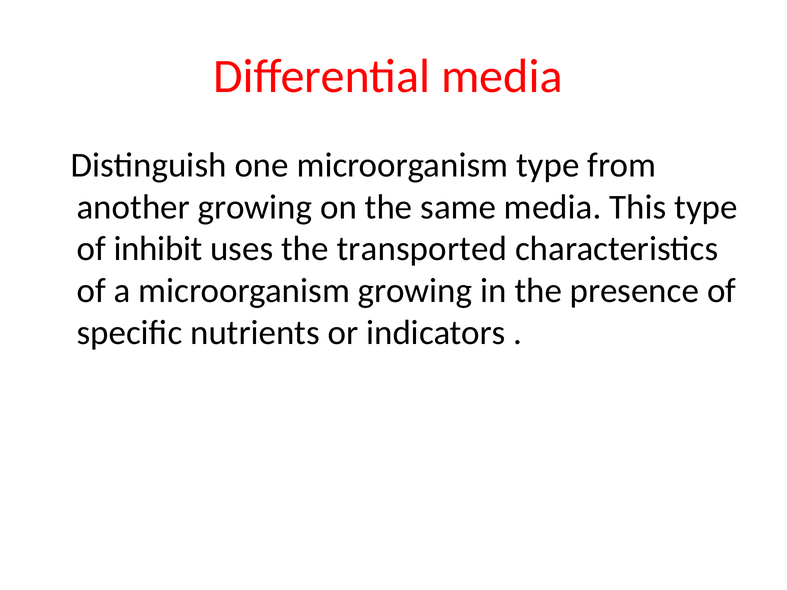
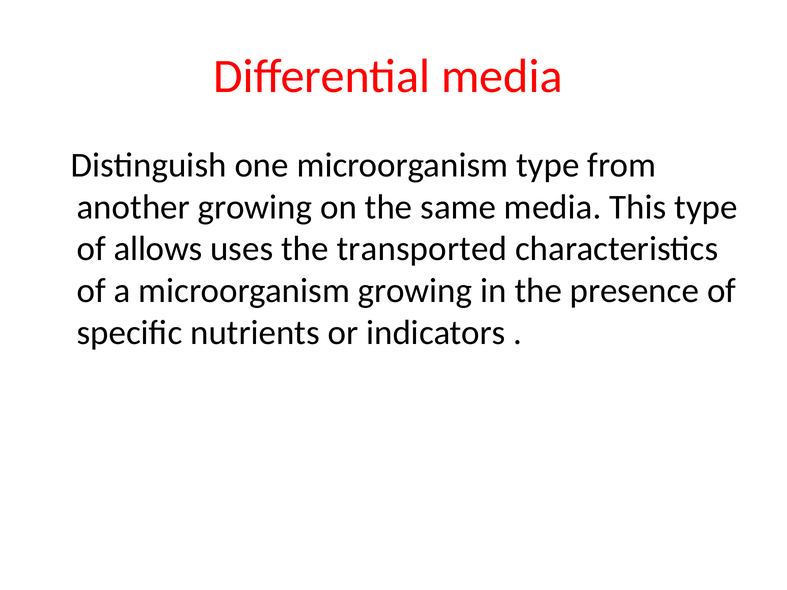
inhibit: inhibit -> allows
